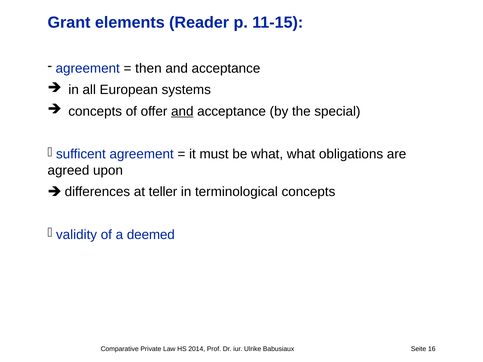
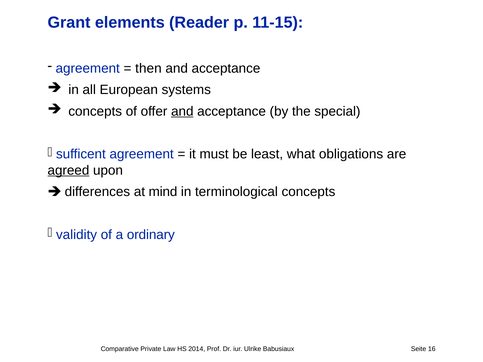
be what: what -> least
agreed underline: none -> present
teller: teller -> mind
deemed: deemed -> ordinary
